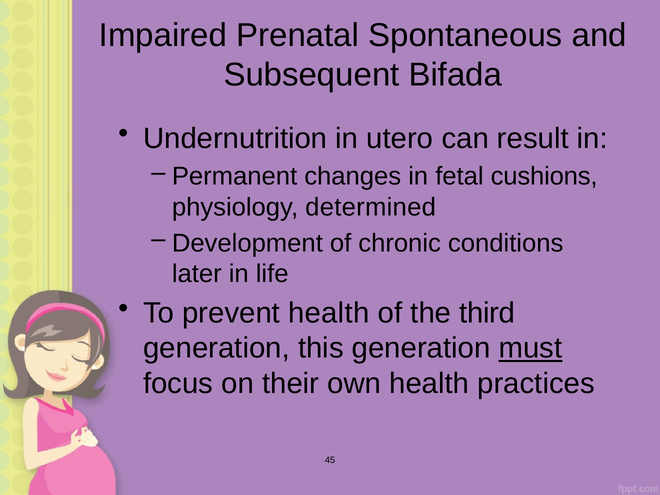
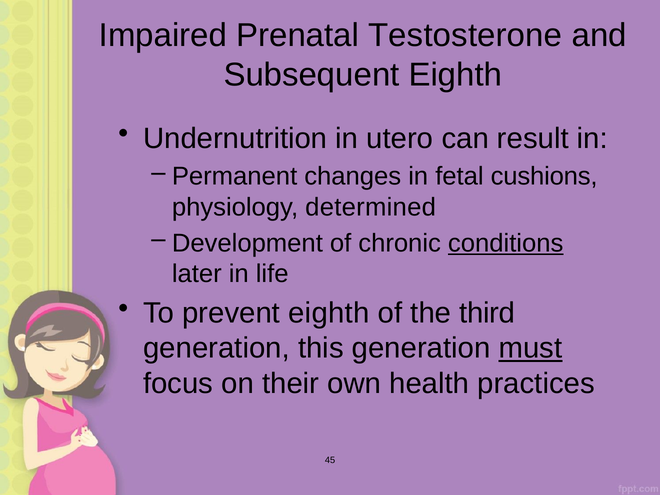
Spontaneous: Spontaneous -> Testosterone
Subsequent Bifada: Bifada -> Eighth
conditions underline: none -> present
prevent health: health -> eighth
